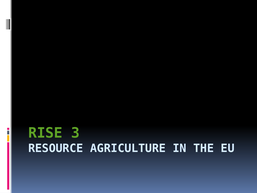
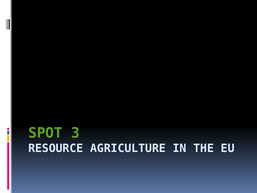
RISE: RISE -> SPOT
